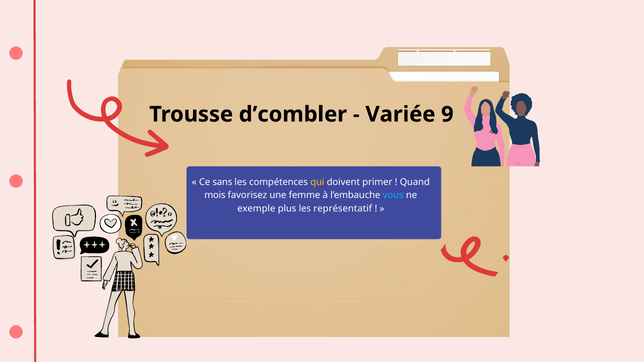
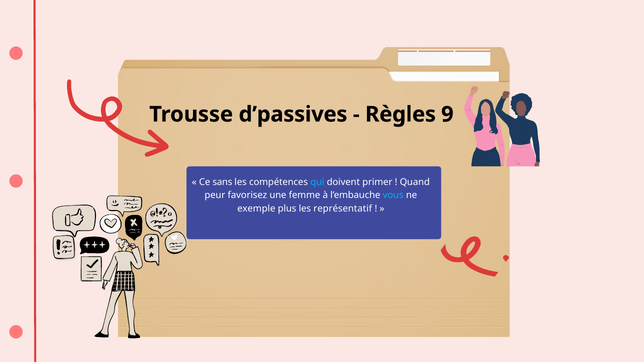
d’combler: d’combler -> d’passives
Variée: Variée -> Règles
qui colour: yellow -> light blue
mois: mois -> peur
